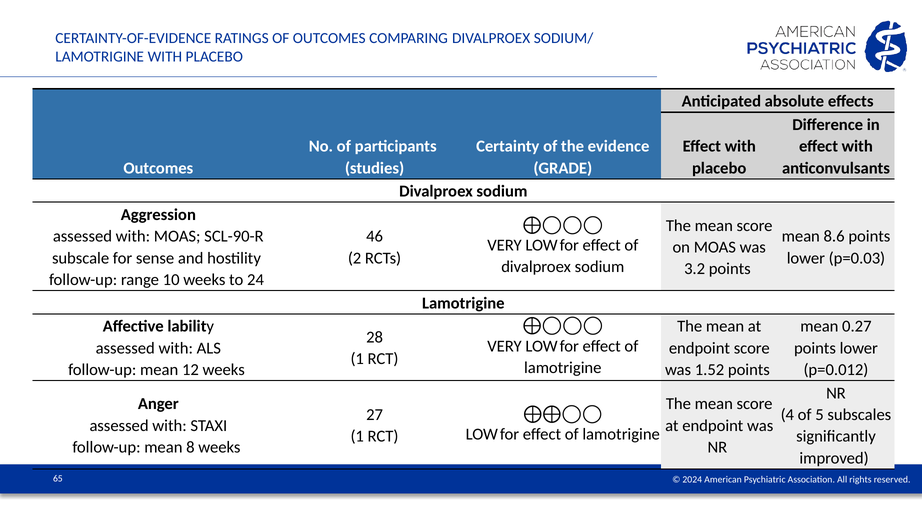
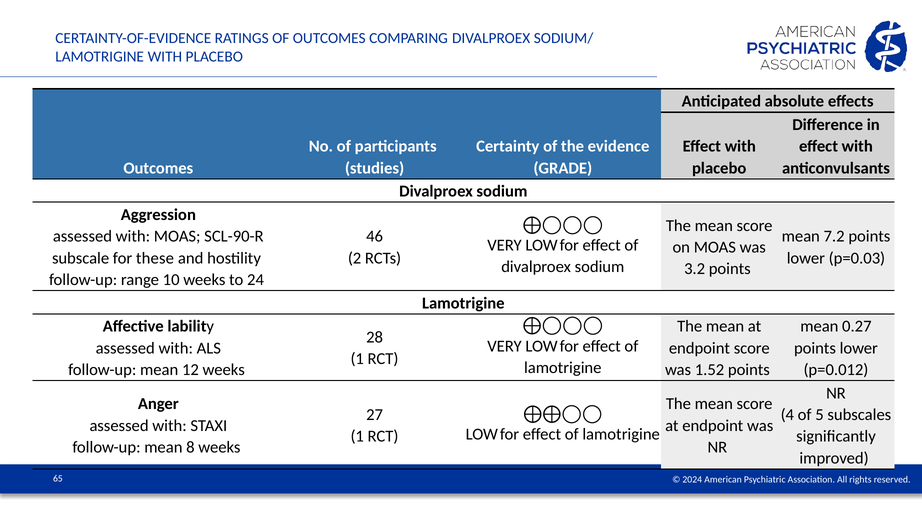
8.6: 8.6 -> 7.2
sense: sense -> these
